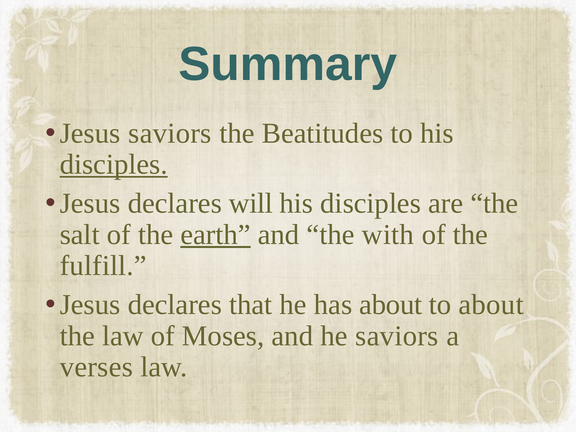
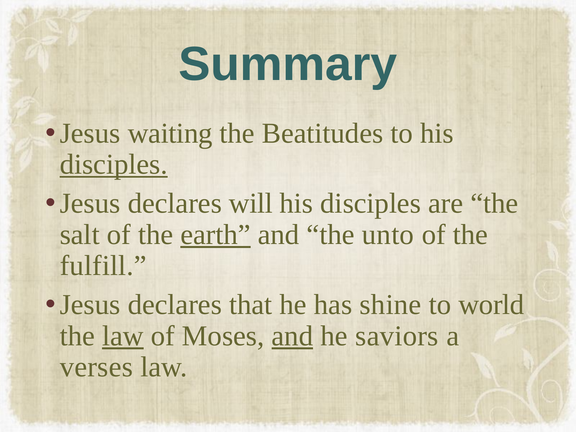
Jesus saviors: saviors -> waiting
with: with -> unto
has about: about -> shine
to about: about -> world
law at (123, 336) underline: none -> present
and at (292, 336) underline: none -> present
